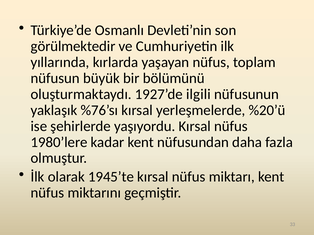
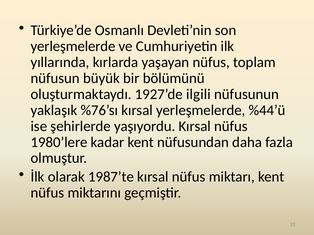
görülmektedir at (73, 46): görülmektedir -> yerleşmelerde
%20’ü: %20’ü -> %44’ü
1945’te: 1945’te -> 1987’te
